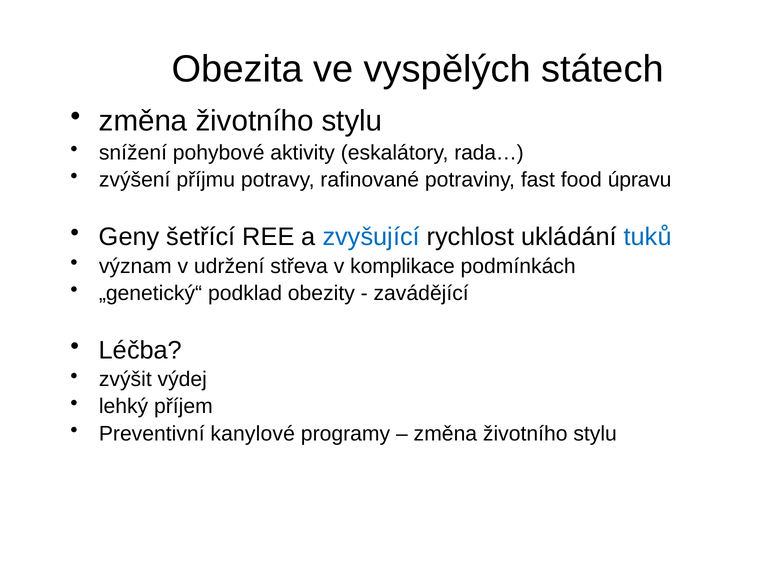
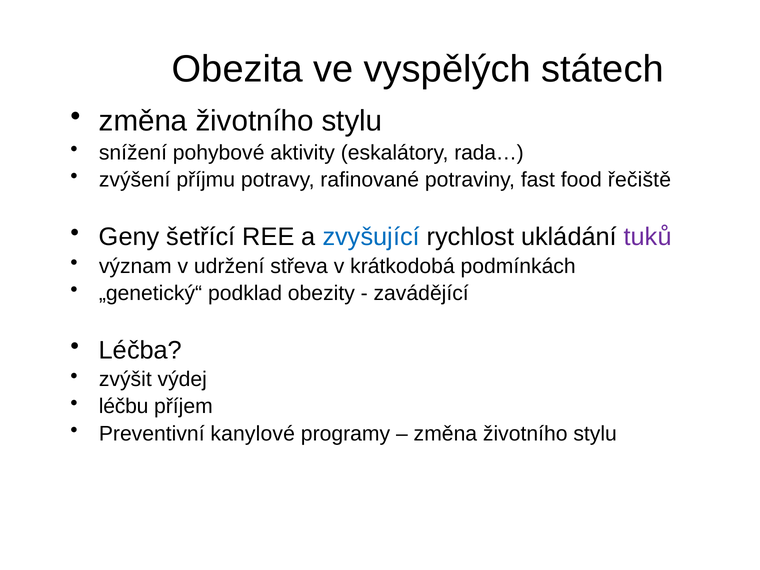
úpravu: úpravu -> řečiště
tuků colour: blue -> purple
komplikace: komplikace -> krátkodobá
lehký: lehký -> léčbu
